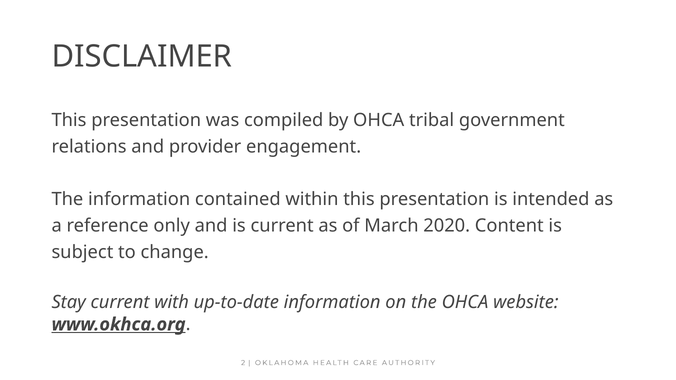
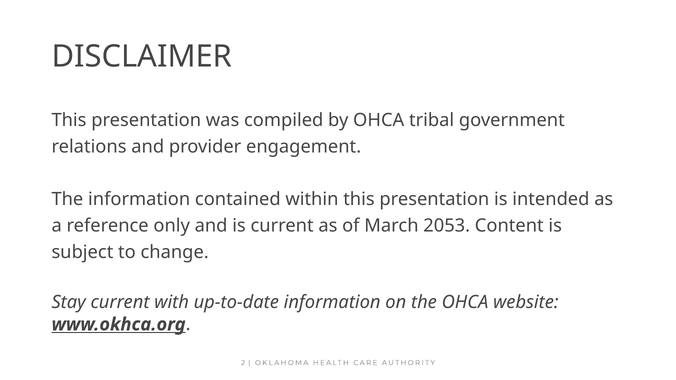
2020: 2020 -> 2053
